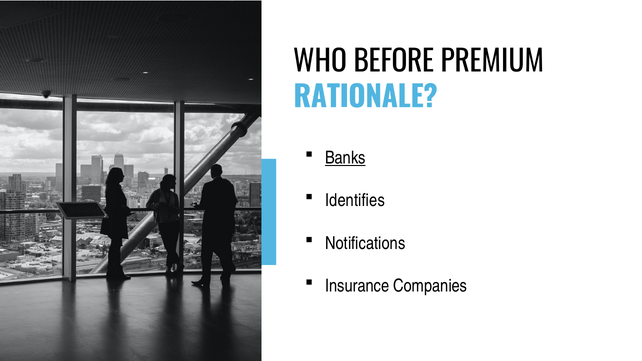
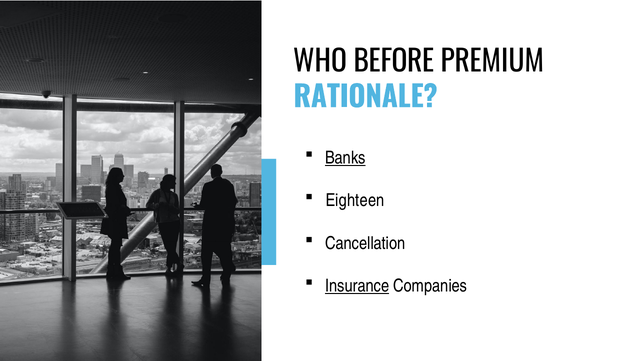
Identifies: Identifies -> Eighteen
Notifications: Notifications -> Cancellation
Insurance underline: none -> present
